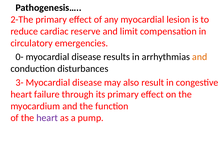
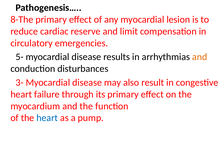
2-The: 2-The -> 8-The
0-: 0- -> 5-
heart at (47, 118) colour: purple -> blue
